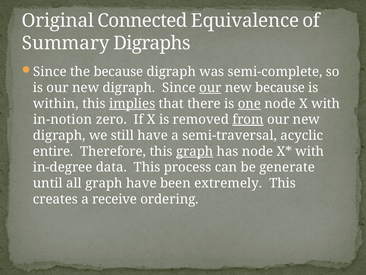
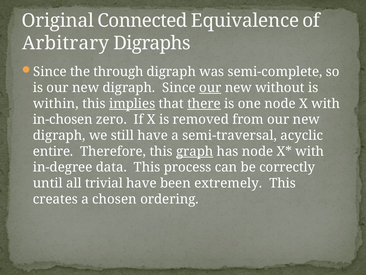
Summary: Summary -> Arbitrary
the because: because -> through
new because: because -> without
there underline: none -> present
one underline: present -> none
in-notion: in-notion -> in-chosen
from underline: present -> none
generate: generate -> correctly
all graph: graph -> trivial
receive: receive -> chosen
